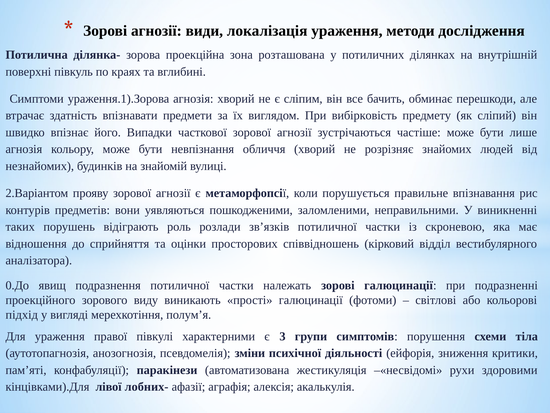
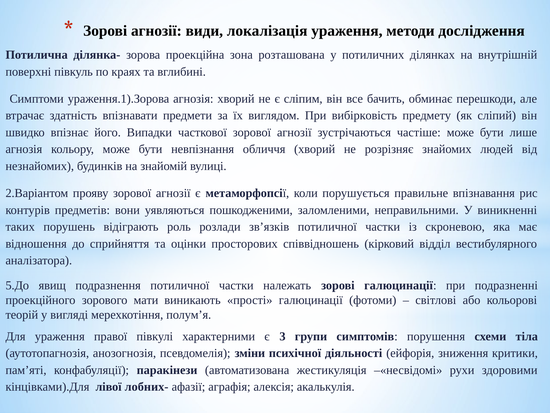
0.До: 0.До -> 5.До
виду: виду -> мати
підхід: підхід -> теорій
